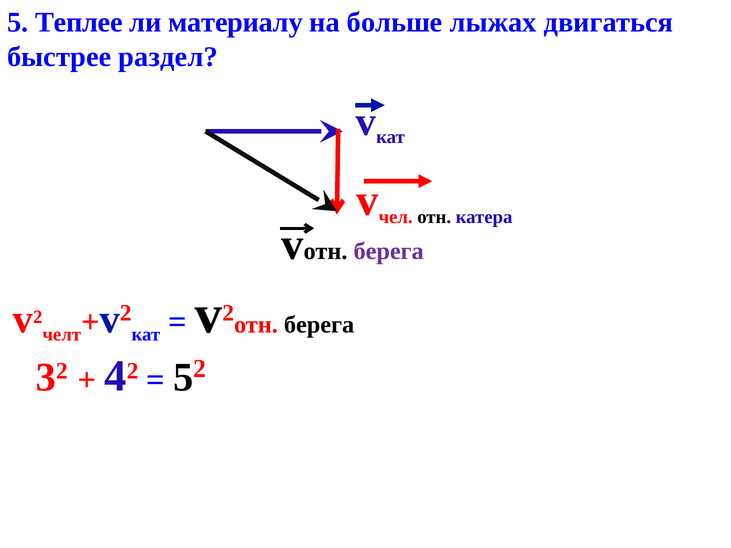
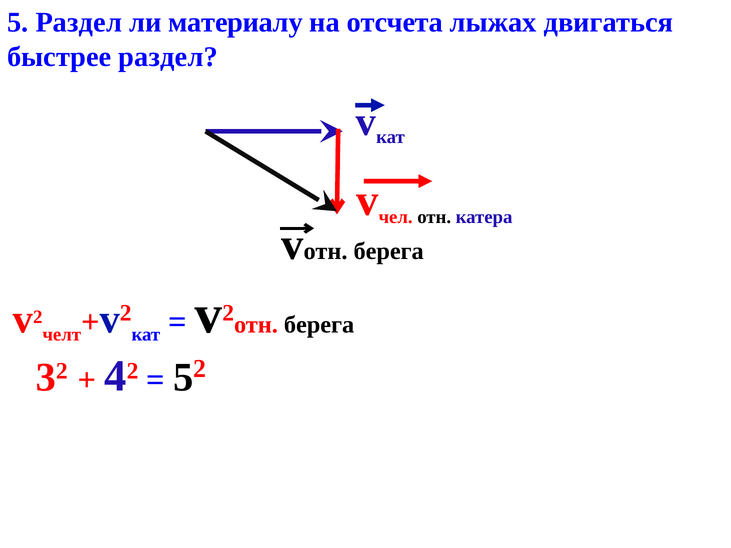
5 Теплее: Теплее -> Раздел
больше: больше -> отсчета
берега at (389, 251) colour: purple -> black
